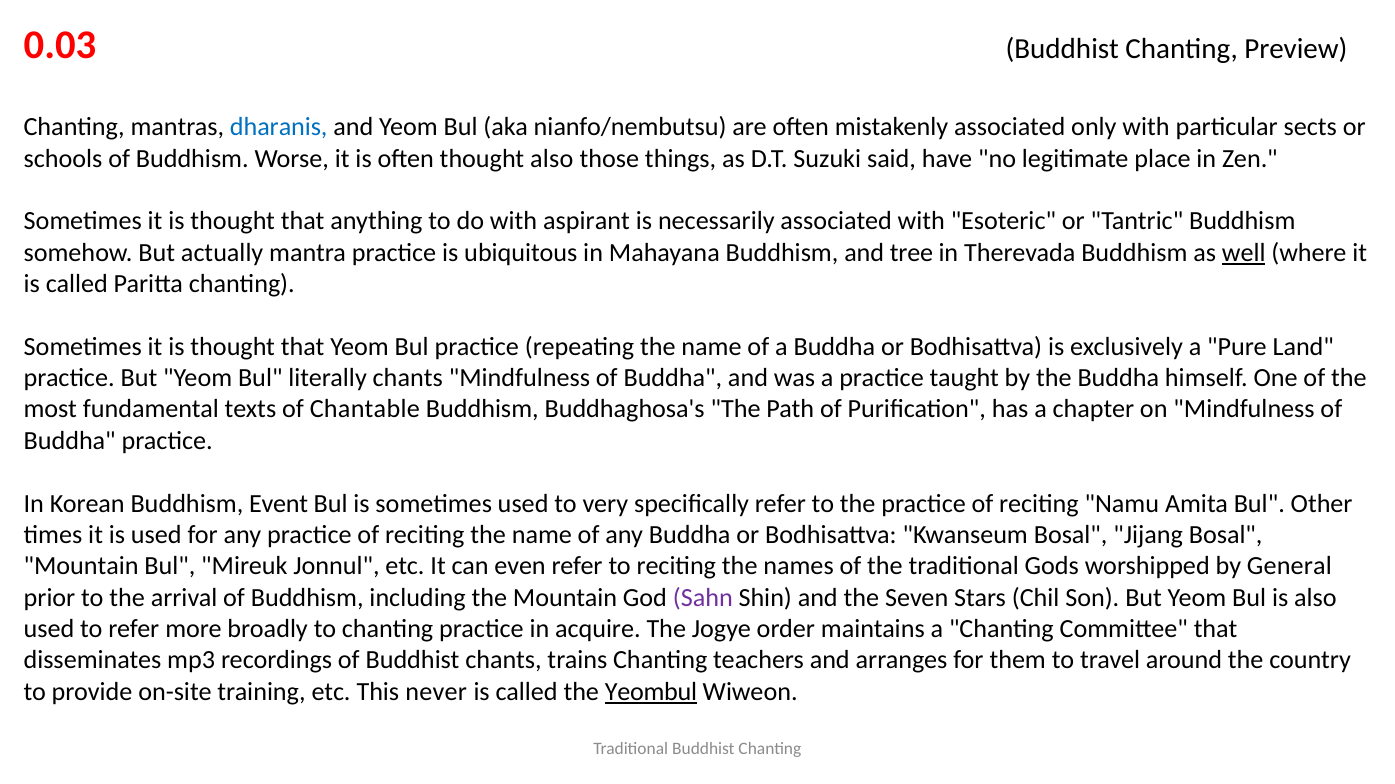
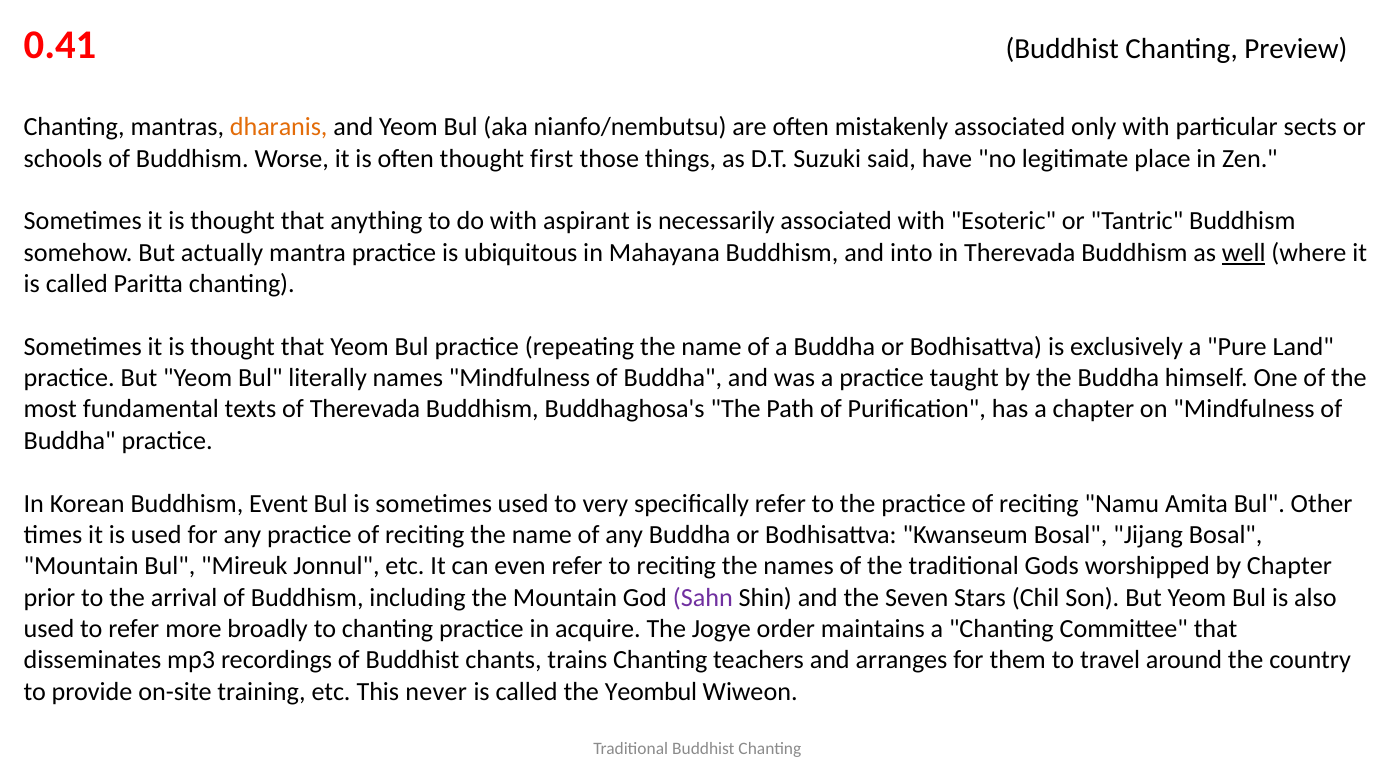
0.03: 0.03 -> 0.41
dharanis colour: blue -> orange
thought also: also -> first
tree: tree -> into
literally chants: chants -> names
of Chantable: Chantable -> Therevada
by General: General -> Chapter
Yeombul underline: present -> none
